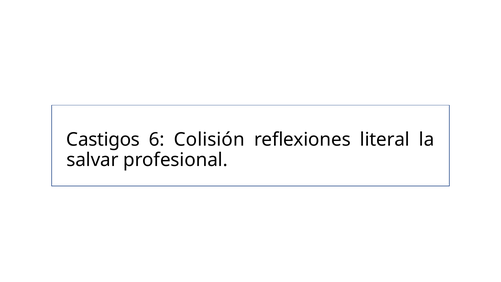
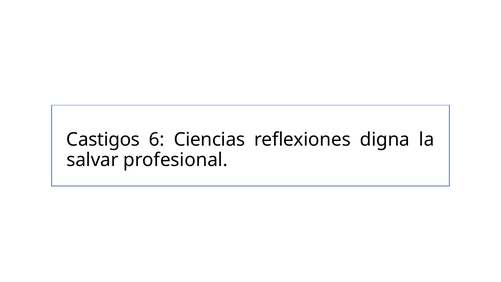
Colisión: Colisión -> Ciencias
literal: literal -> digna
